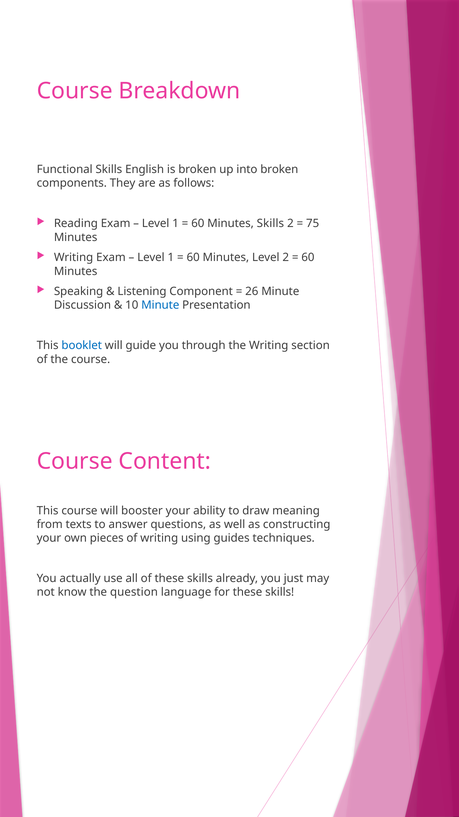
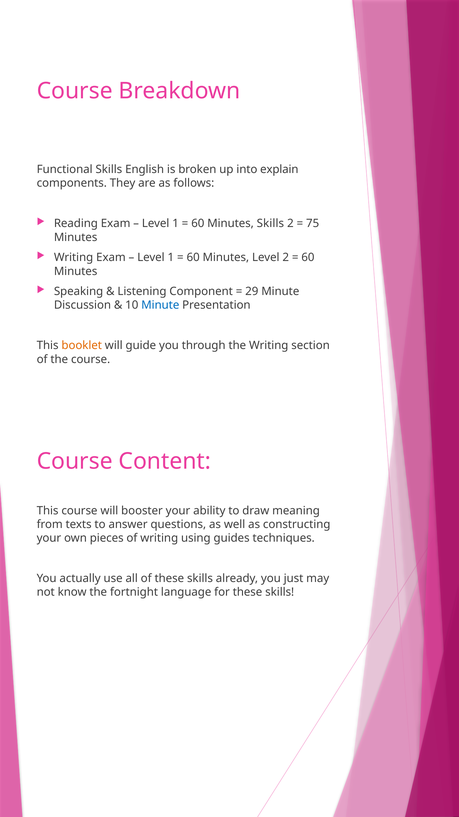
into broken: broken -> explain
26: 26 -> 29
booklet colour: blue -> orange
question: question -> fortnight
